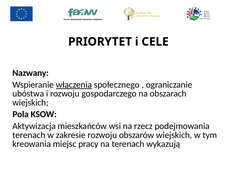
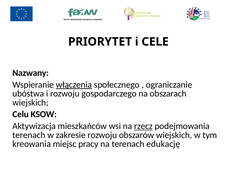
Pola: Pola -> Celu
rzecz underline: none -> present
wykazują: wykazują -> edukację
